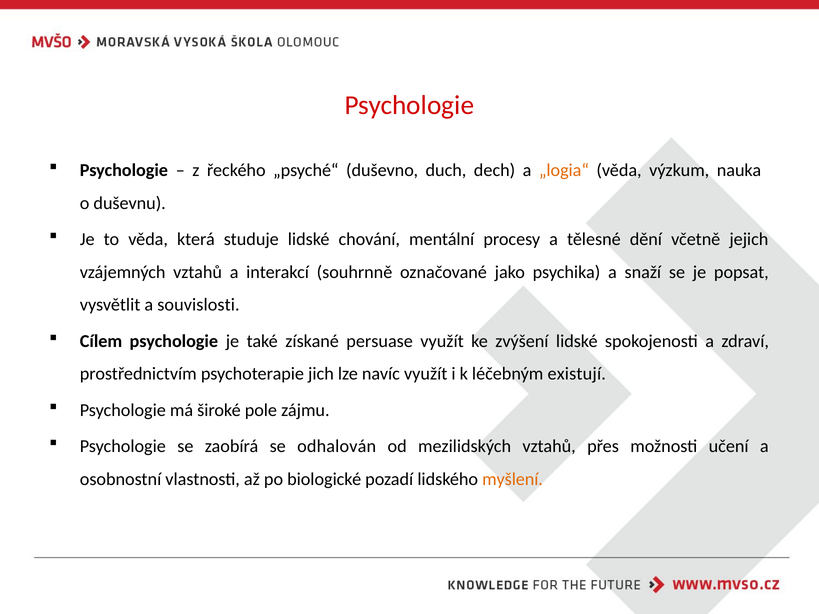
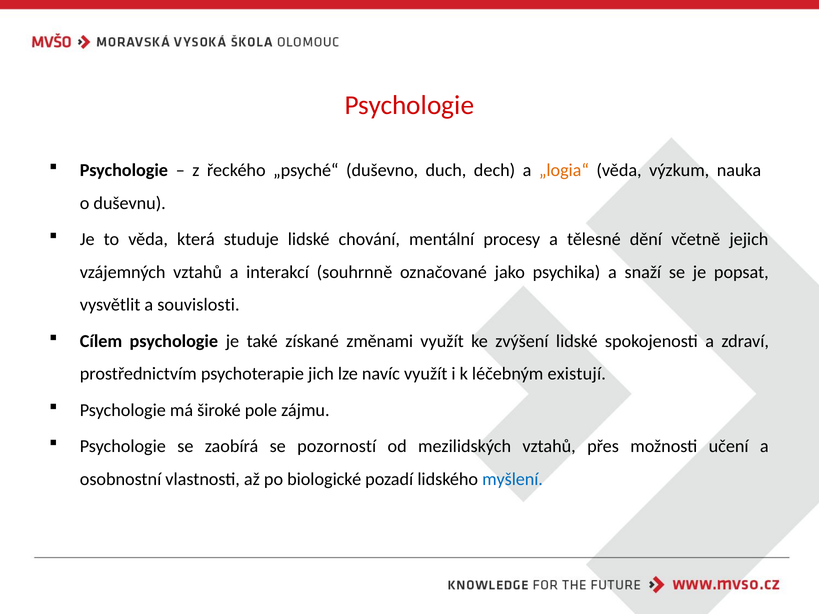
persuase: persuase -> změnami
odhalován: odhalován -> pozorností
myšlení colour: orange -> blue
